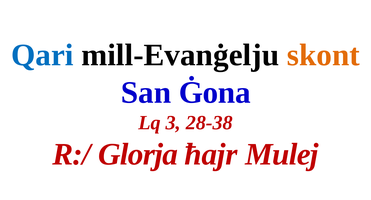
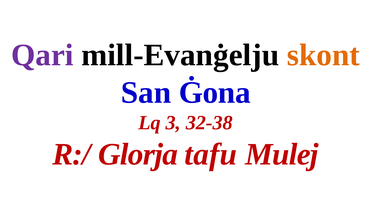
Qari colour: blue -> purple
28-38: 28-38 -> 32-38
ħajr: ħajr -> tafu
